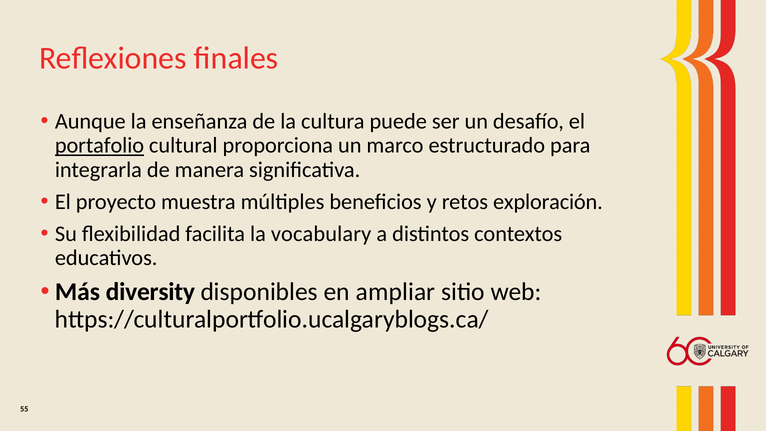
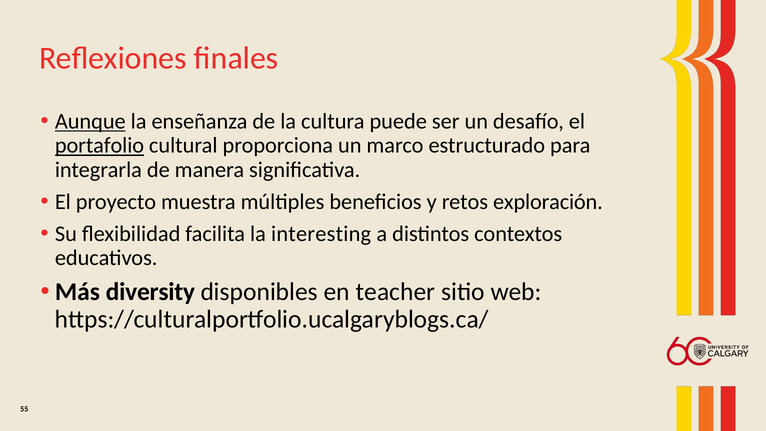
Aunque underline: none -> present
vocabulary: vocabulary -> interesting
ampliar: ampliar -> teacher
